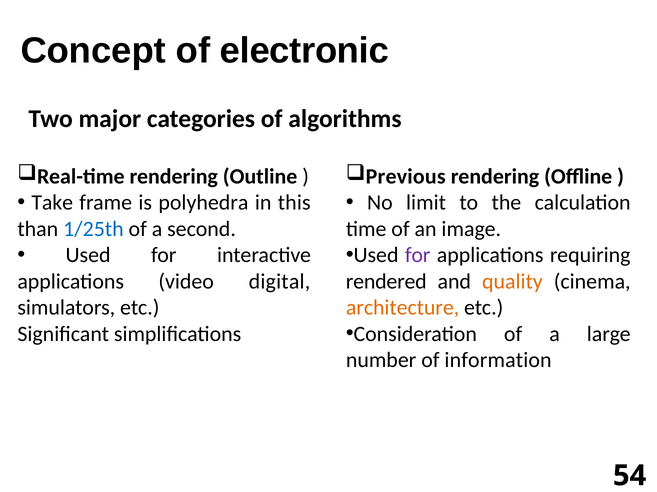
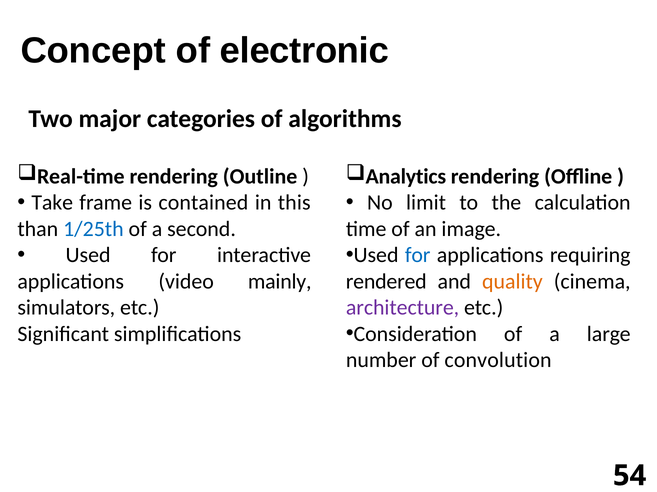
Previous: Previous -> Analytics
polyhedra: polyhedra -> contained
for at (418, 256) colour: purple -> blue
digital: digital -> mainly
architecture colour: orange -> purple
information: information -> convolution
